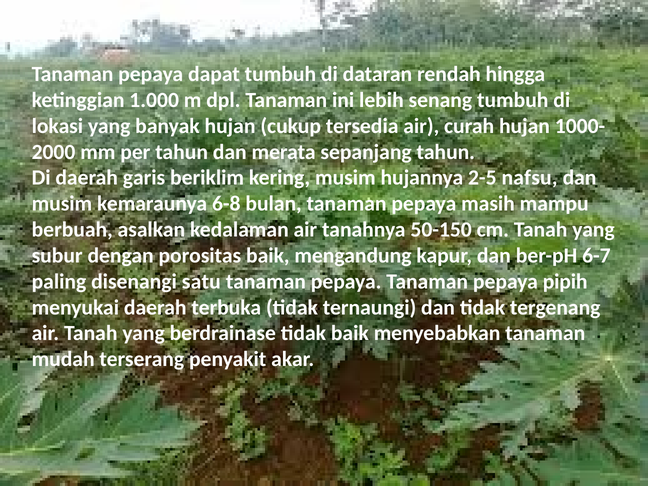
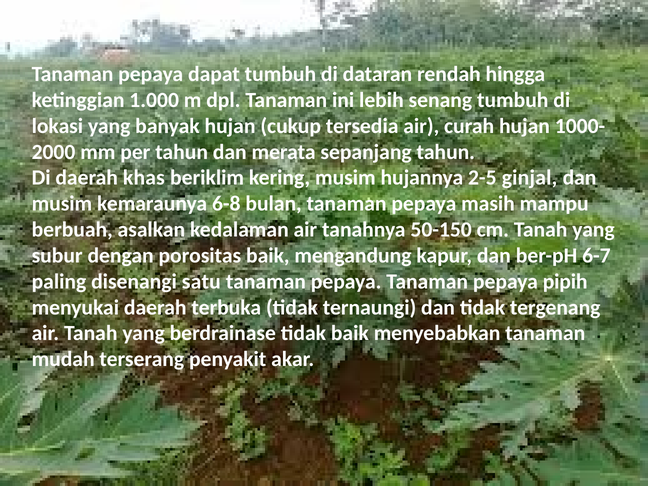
garis: garis -> khas
nafsu: nafsu -> ginjal
